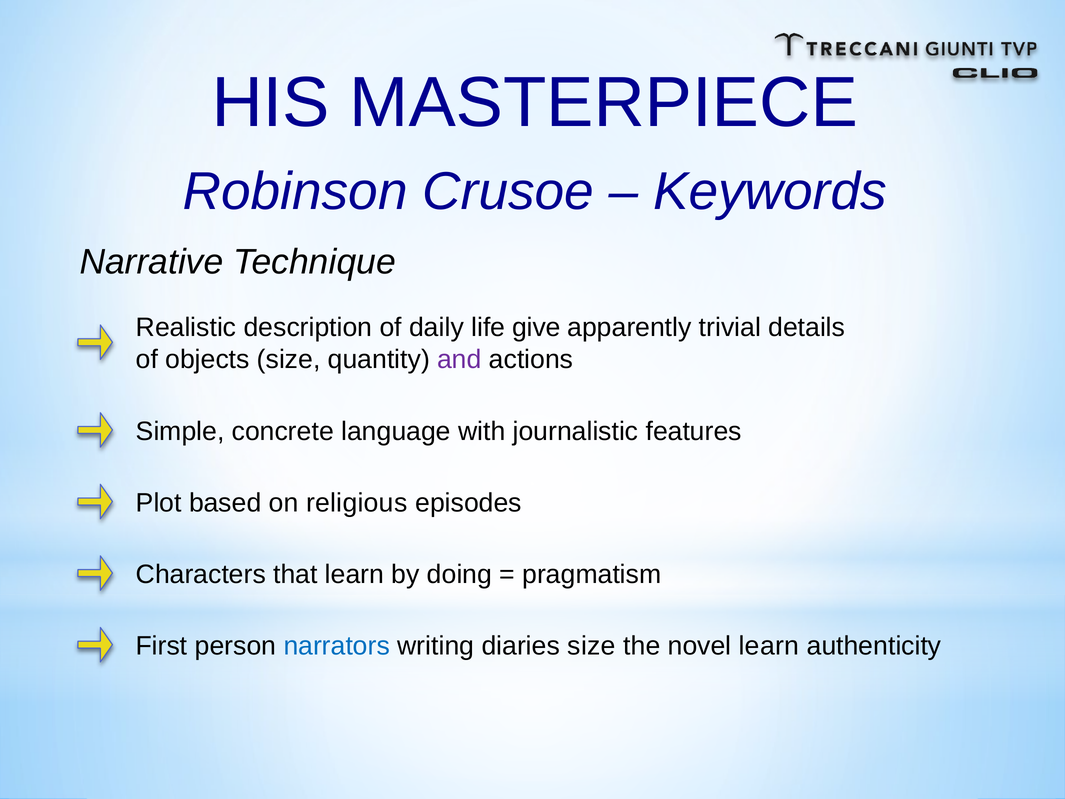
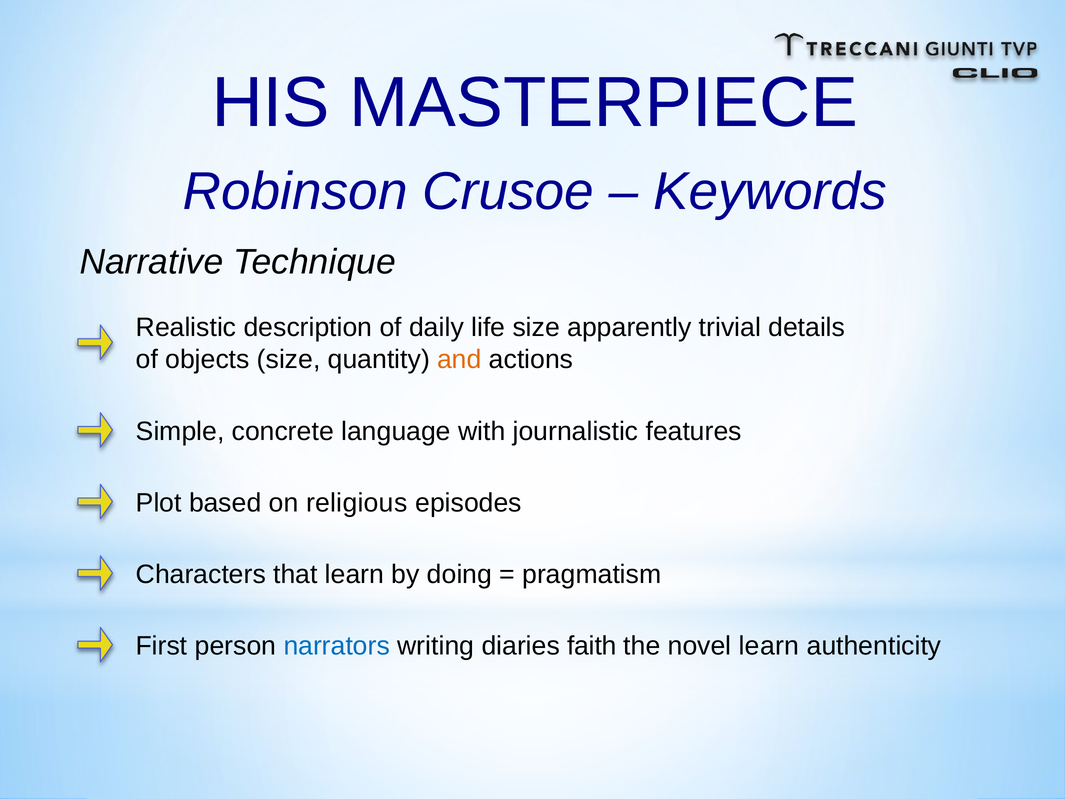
life give: give -> size
and colour: purple -> orange
diaries size: size -> faith
